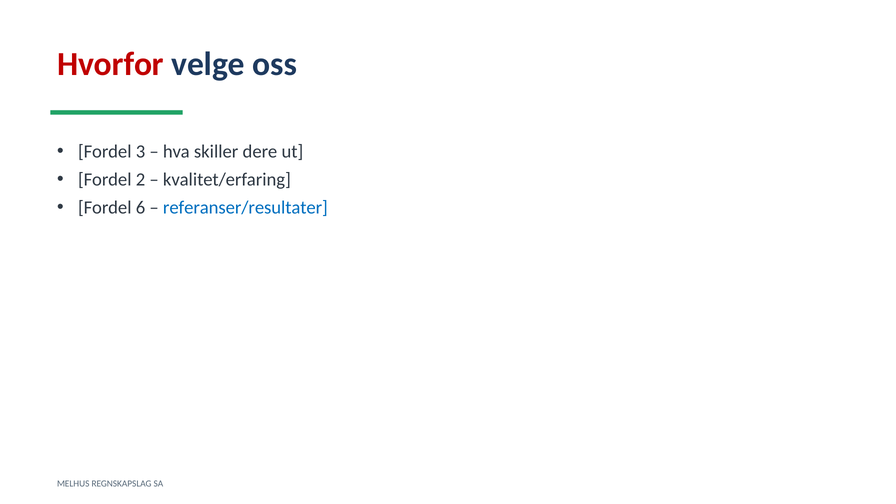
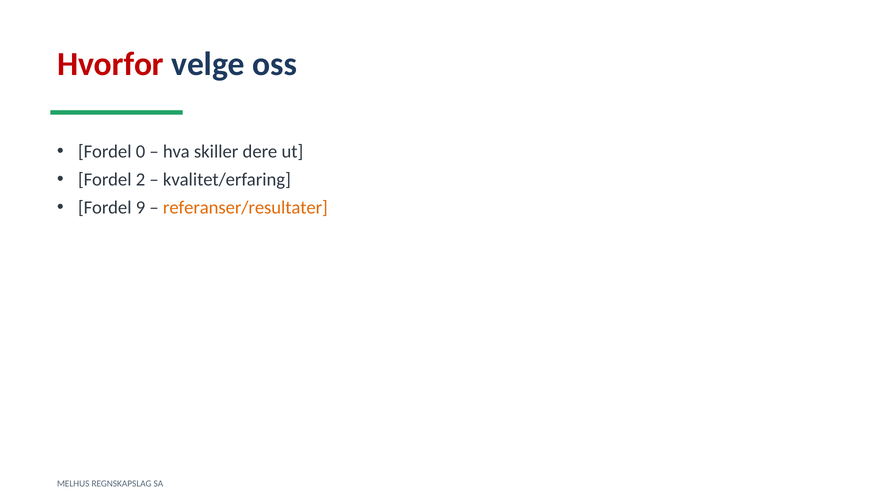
3: 3 -> 0
6: 6 -> 9
referanser/resultater colour: blue -> orange
